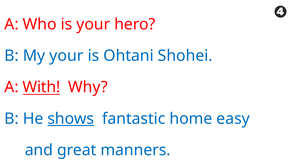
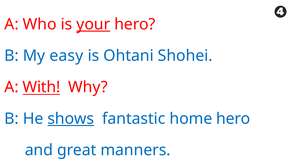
your at (93, 24) underline: none -> present
My your: your -> easy
home easy: easy -> hero
